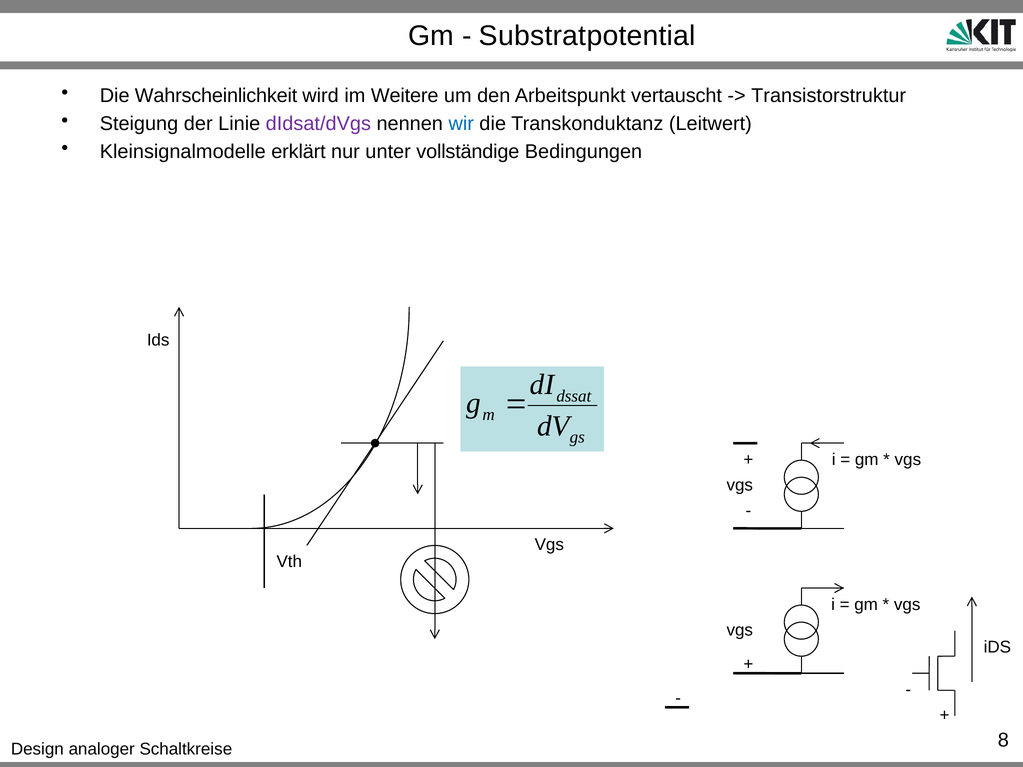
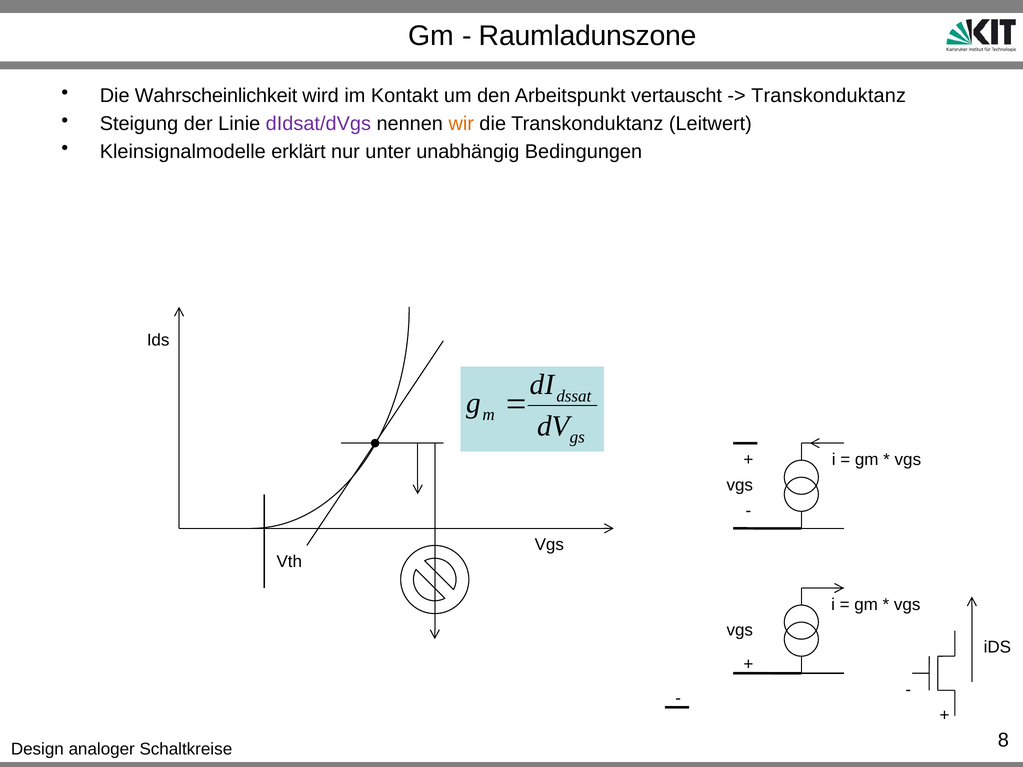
Substratpotential: Substratpotential -> Raumladunszone
Weitere: Weitere -> Kontakt
Transistorstruktur at (829, 96): Transistorstruktur -> Transkonduktanz
wir colour: blue -> orange
vollständige: vollständige -> unabhängig
